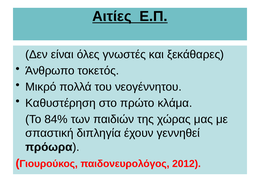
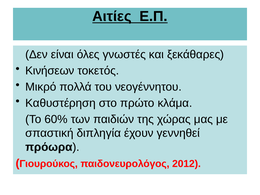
Άνθρωπο: Άνθρωπο -> Κινήσεων
84%: 84% -> 60%
